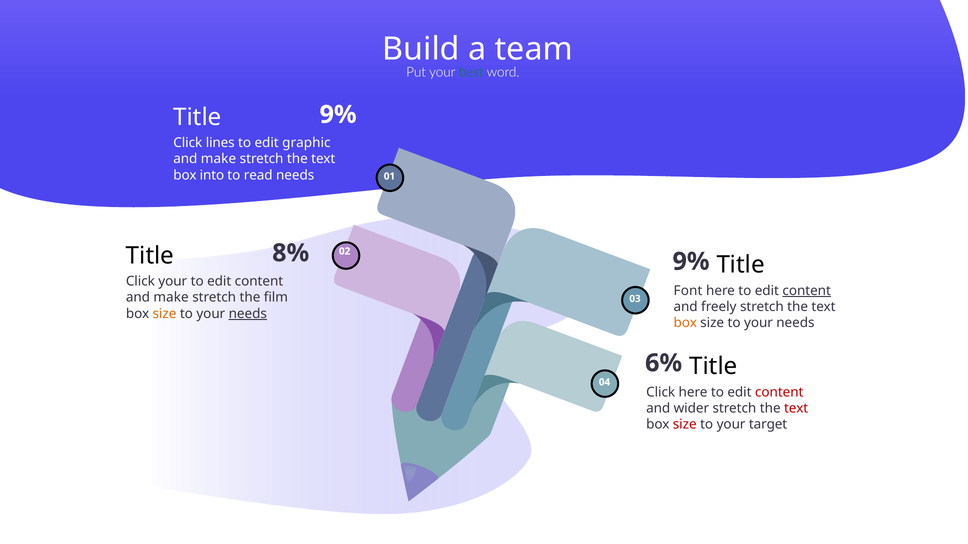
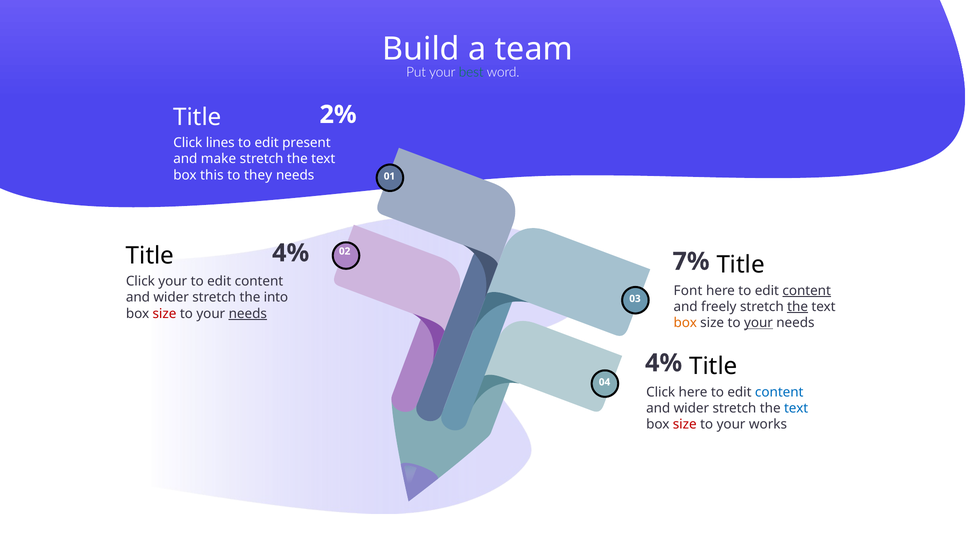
9% at (338, 115): 9% -> 2%
graphic: graphic -> present
into: into -> this
read: read -> they
8% at (291, 253): 8% -> 4%
9% at (691, 262): 9% -> 7%
make at (171, 298): make -> wider
film: film -> into
the at (798, 307) underline: none -> present
size at (164, 314) colour: orange -> red
your at (759, 323) underline: none -> present
6% at (664, 363): 6% -> 4%
content at (779, 393) colour: red -> blue
text at (796, 409) colour: red -> blue
target: target -> works
